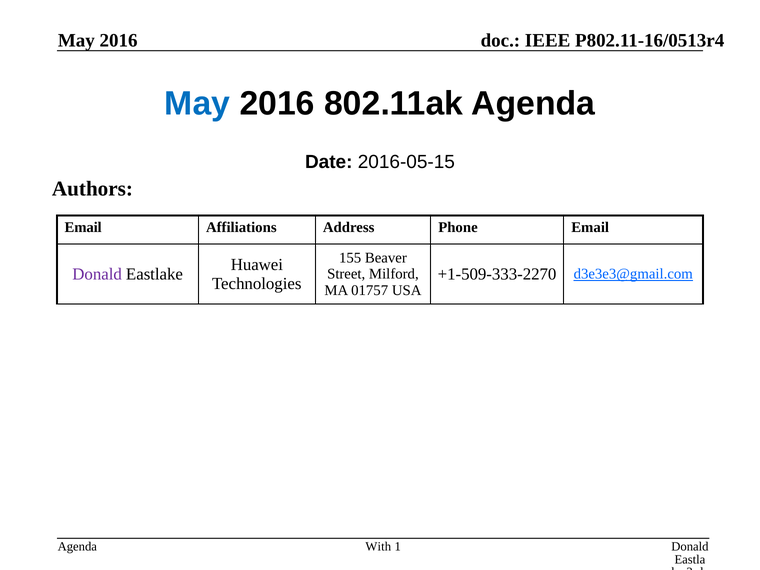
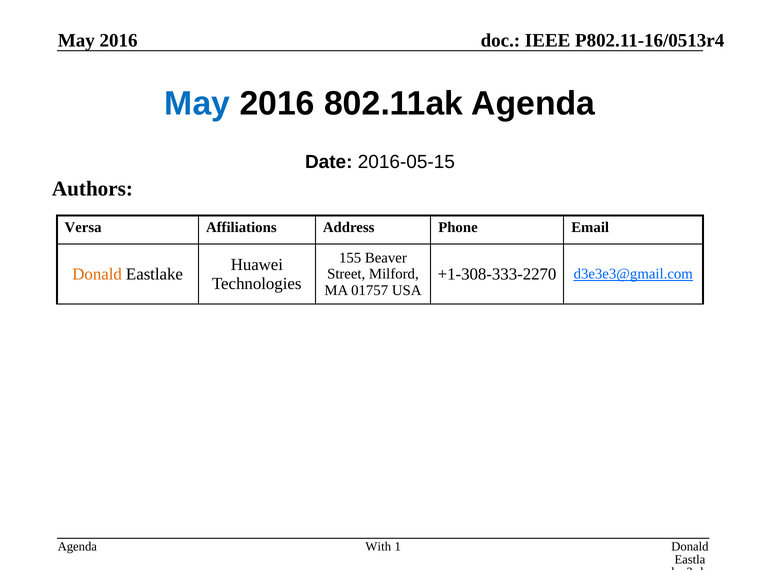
Email at (83, 227): Email -> Versa
Donald at (97, 274) colour: purple -> orange
+1-509-333-2270: +1-509-333-2270 -> +1-308-333-2270
